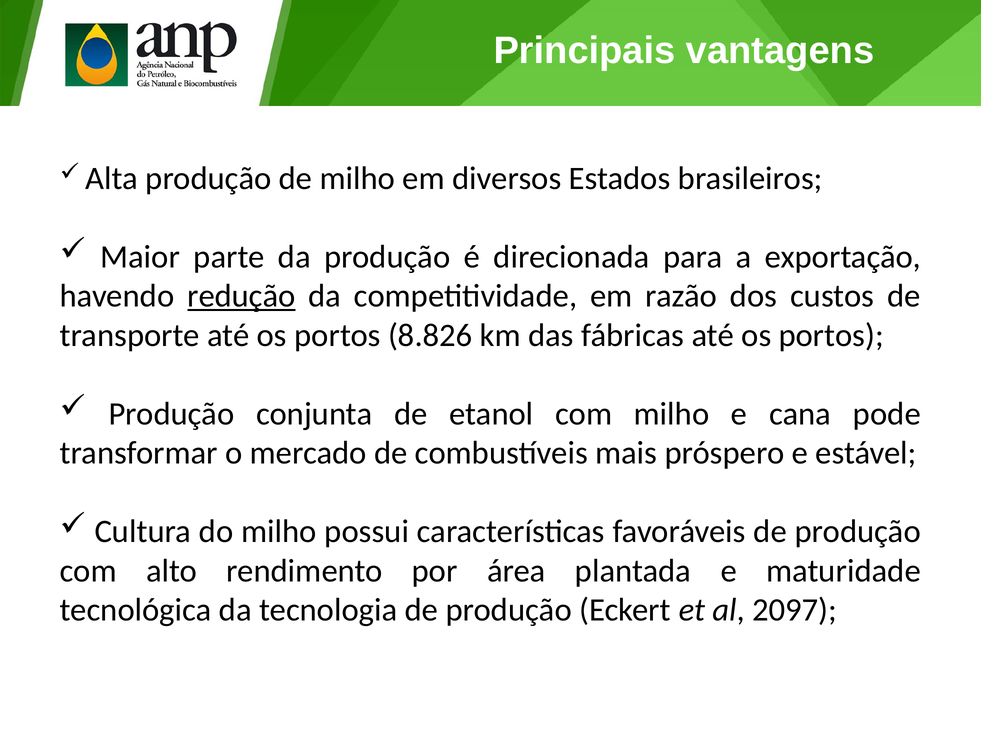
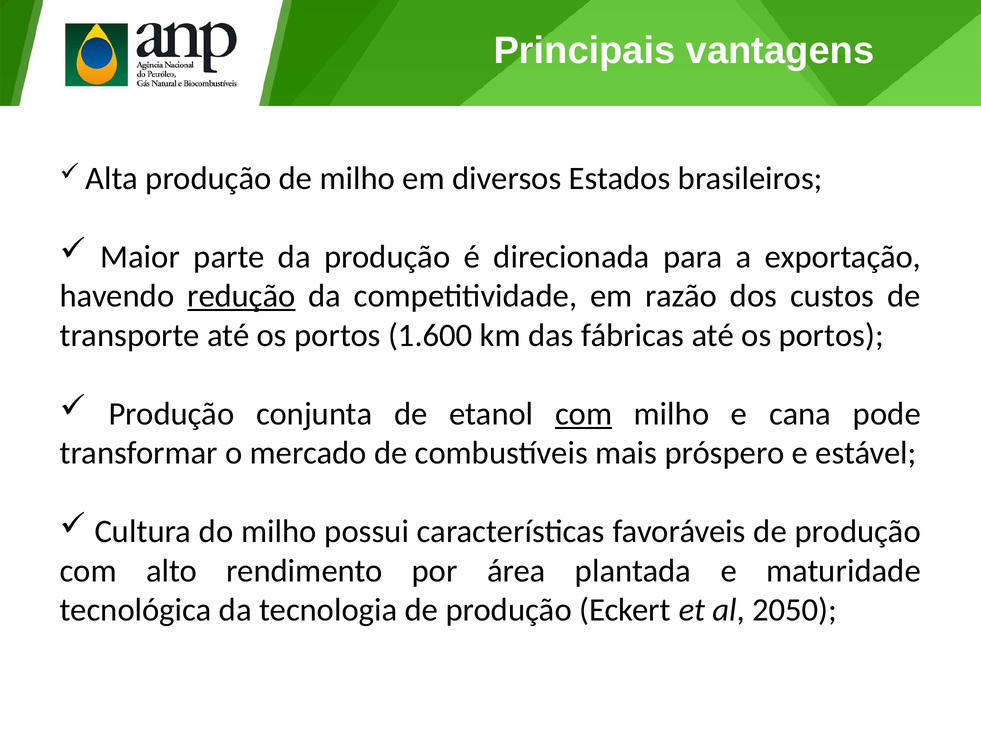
8.826: 8.826 -> 1.600
com at (584, 414) underline: none -> present
2097: 2097 -> 2050
